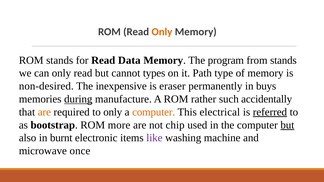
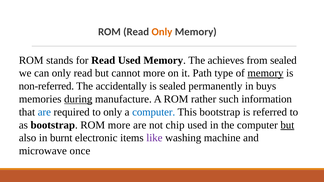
Read Data: Data -> Used
program: program -> achieves
from stands: stands -> sealed
cannot types: types -> more
memory at (265, 73) underline: none -> present
non-desired: non-desired -> non-referred
inexpensive: inexpensive -> accidentally
is eraser: eraser -> sealed
accidentally: accidentally -> information
are at (44, 112) colour: orange -> blue
computer at (154, 112) colour: orange -> blue
This electrical: electrical -> bootstrap
referred underline: present -> none
